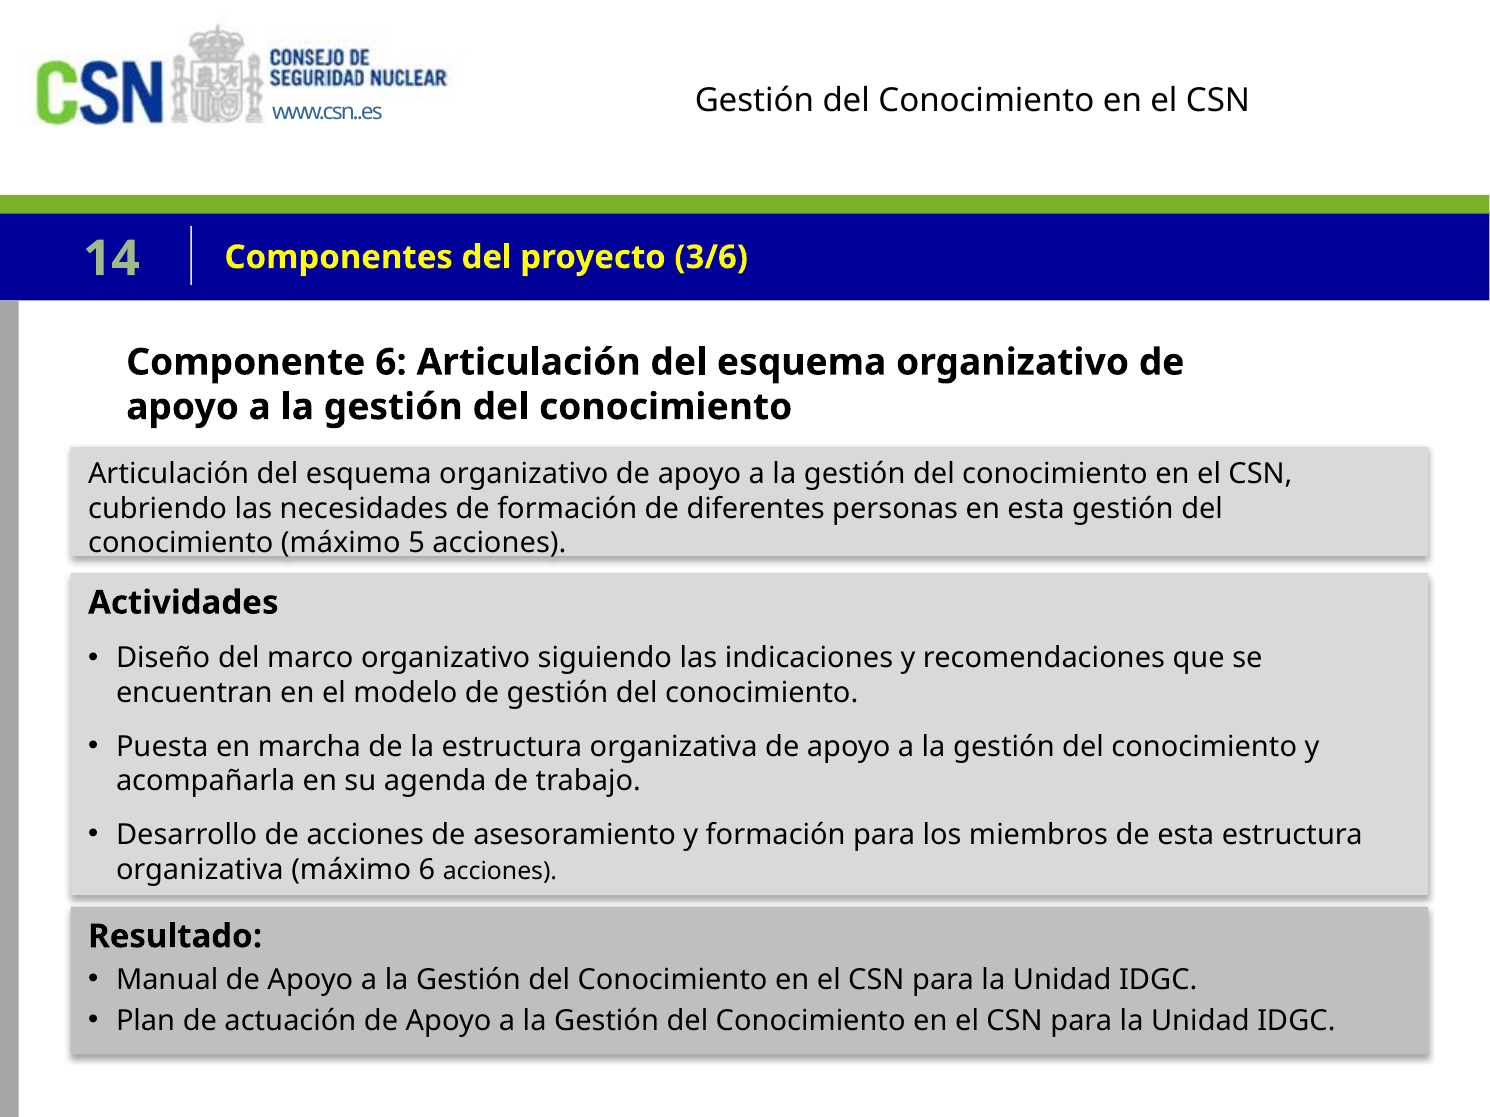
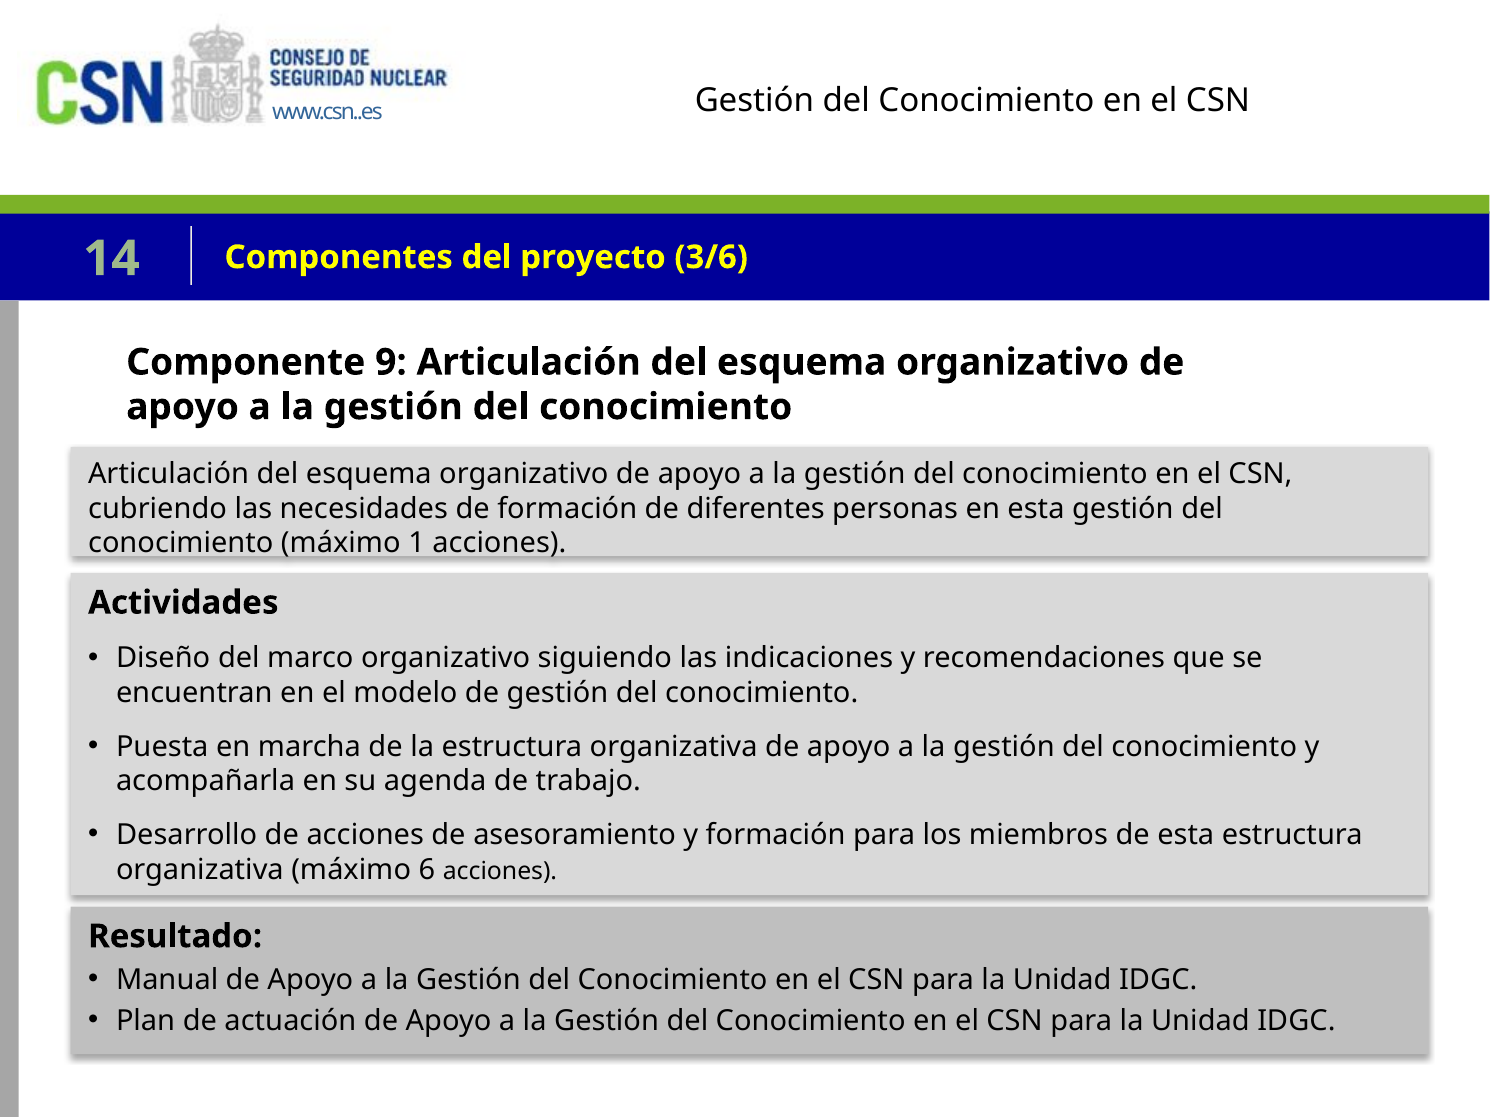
Componente 6: 6 -> 9
5: 5 -> 1
